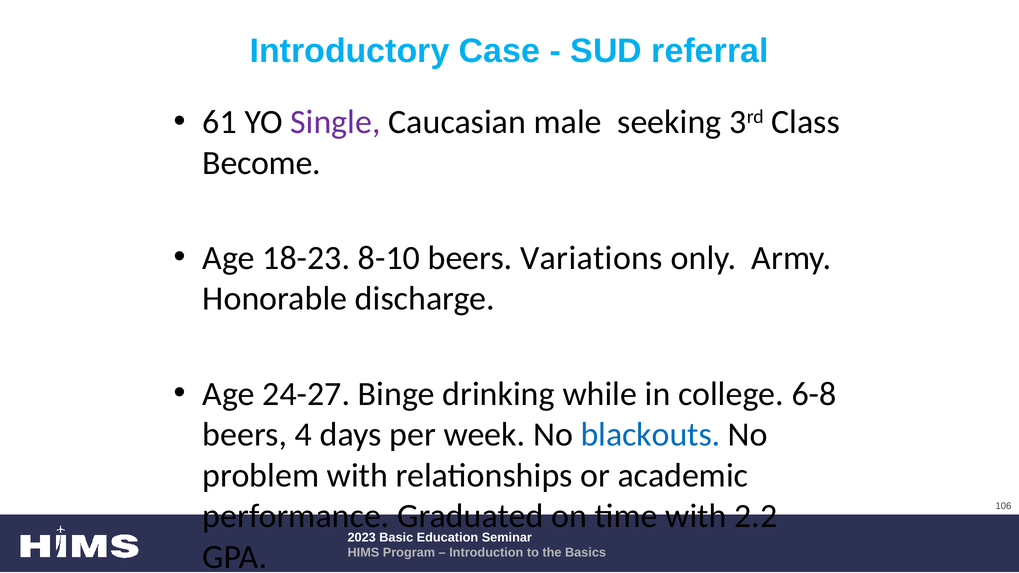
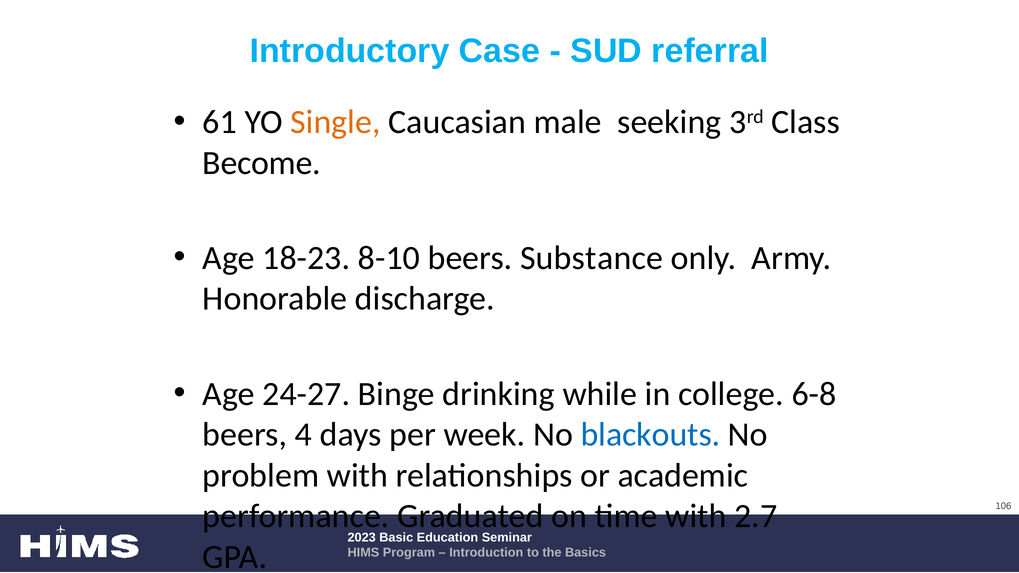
Single colour: purple -> orange
Variations: Variations -> Substance
2.2: 2.2 -> 2.7
